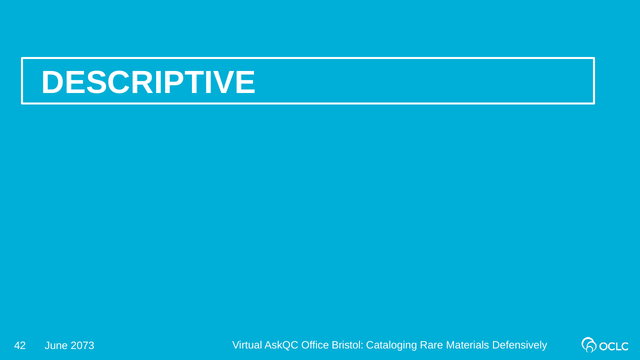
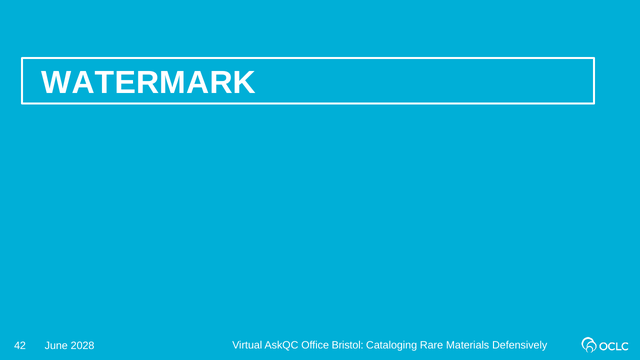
DESCRIPTIVE: DESCRIPTIVE -> WATERMARK
2073: 2073 -> 2028
